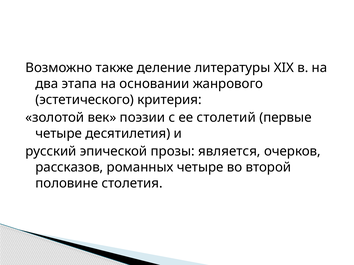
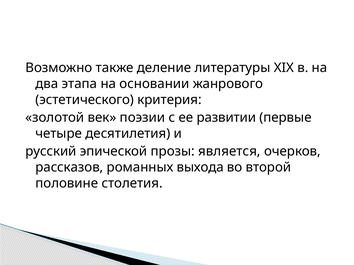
столетий: столетий -> развитии
романных четыре: четыре -> выхода
